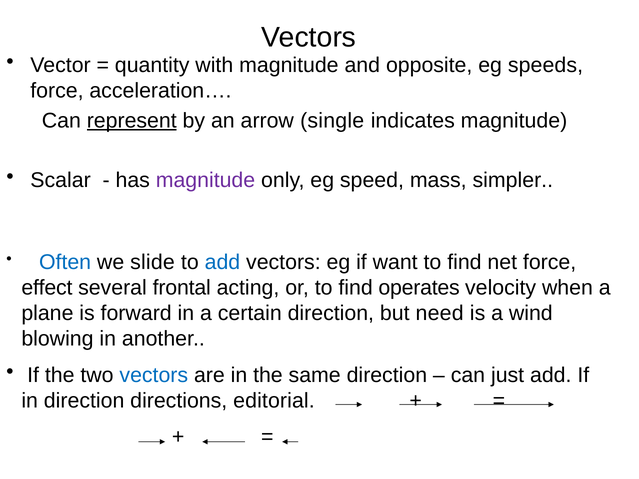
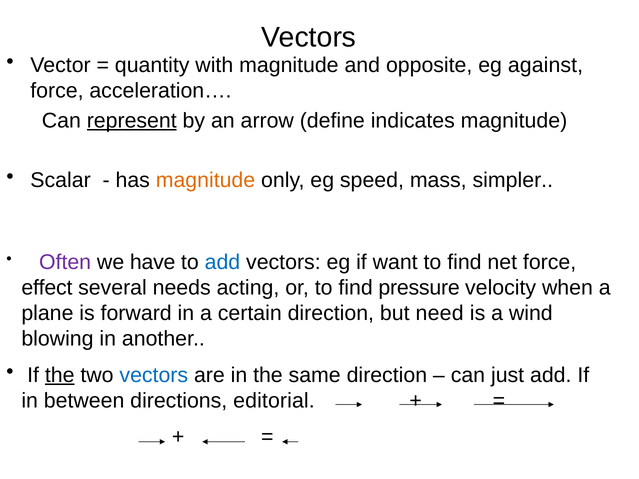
speeds: speeds -> against
single: single -> define
magnitude at (205, 180) colour: purple -> orange
Often colour: blue -> purple
slide: slide -> have
frontal: frontal -> needs
operates: operates -> pressure
the at (60, 375) underline: none -> present
in direction: direction -> between
